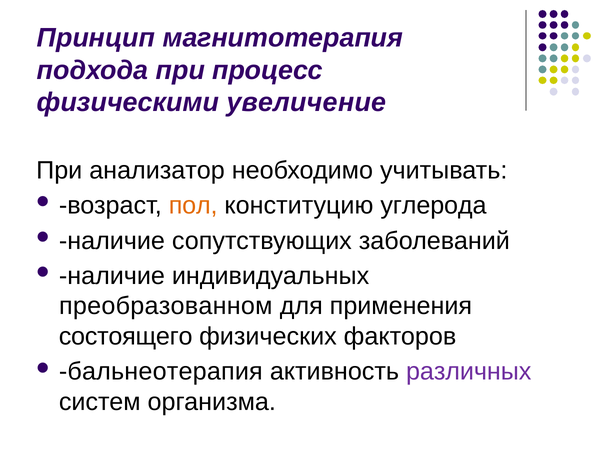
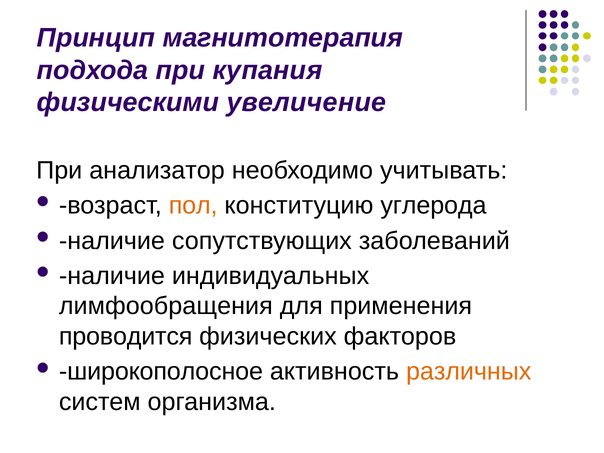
процесс: процесс -> купания
преобразованном: преобразованном -> лимфообращения
состоящего: состоящего -> проводится
бальнеотерапия: бальнеотерапия -> широкополосное
различных colour: purple -> orange
